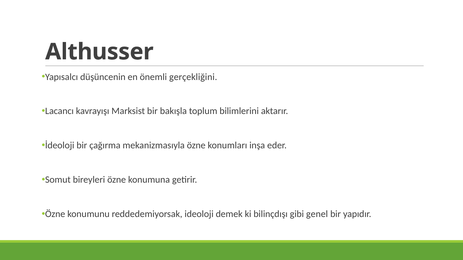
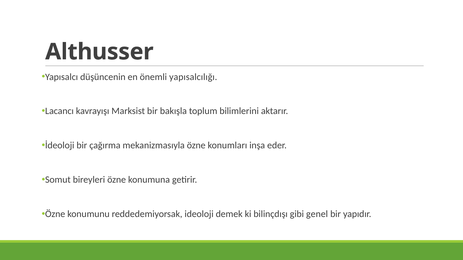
gerçekliğini: gerçekliğini -> yapısalcılığı
